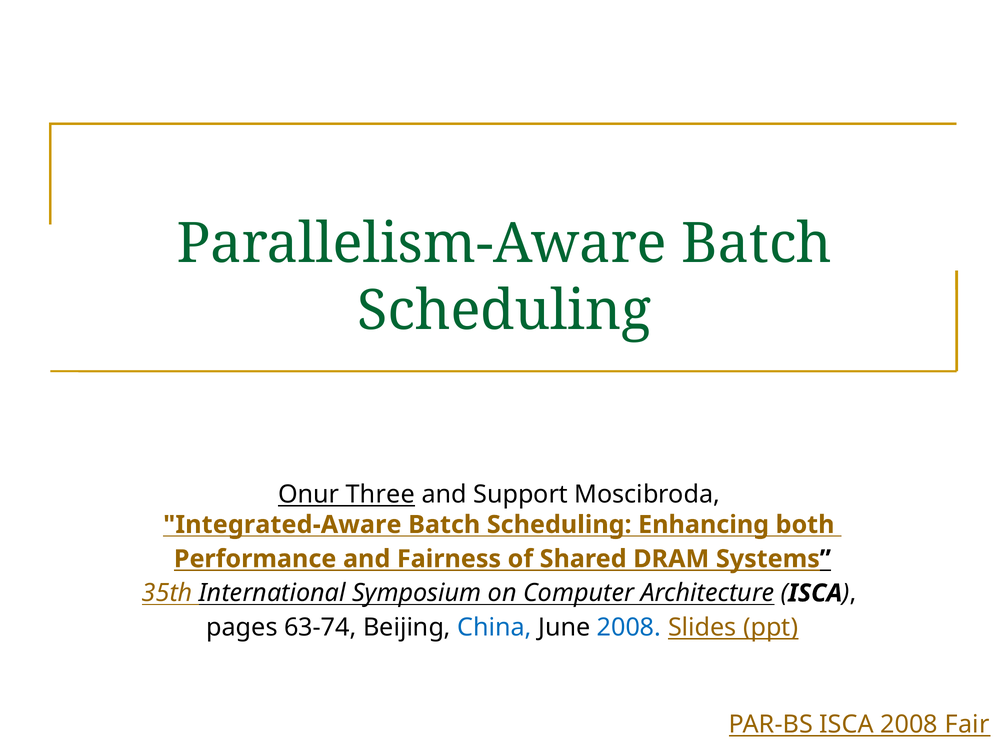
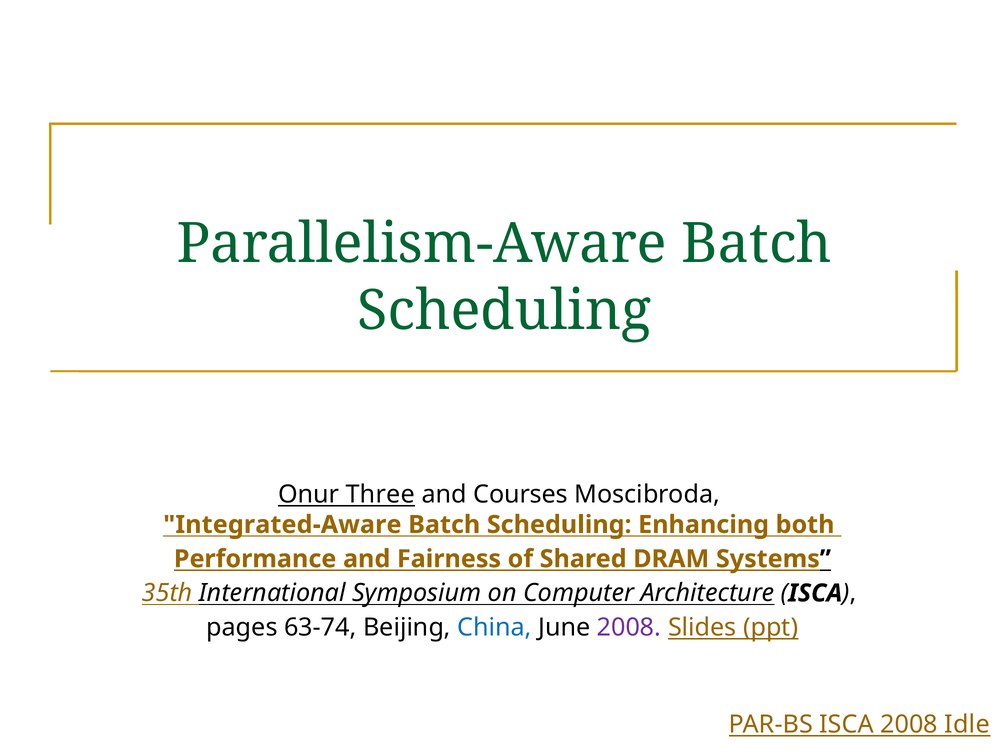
Support: Support -> Courses
2008 at (629, 628) colour: blue -> purple
Fair: Fair -> Idle
